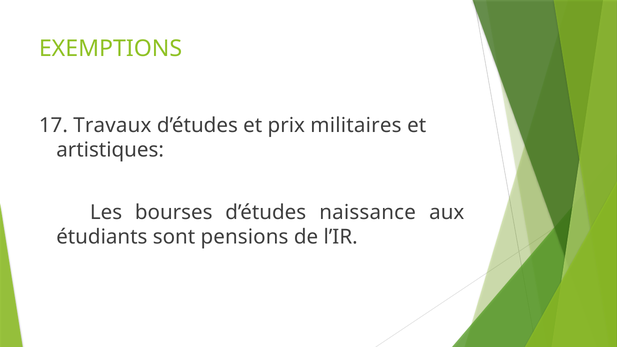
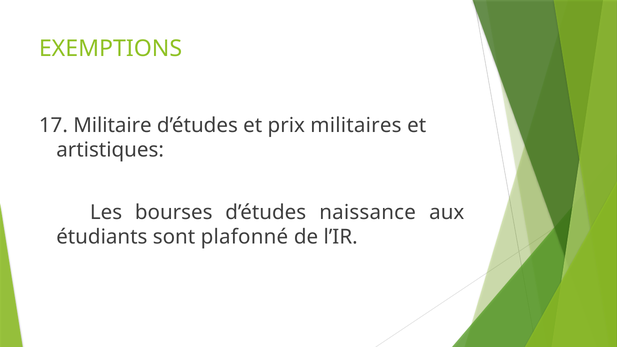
Travaux: Travaux -> Militaire
pensions: pensions -> plafonné
